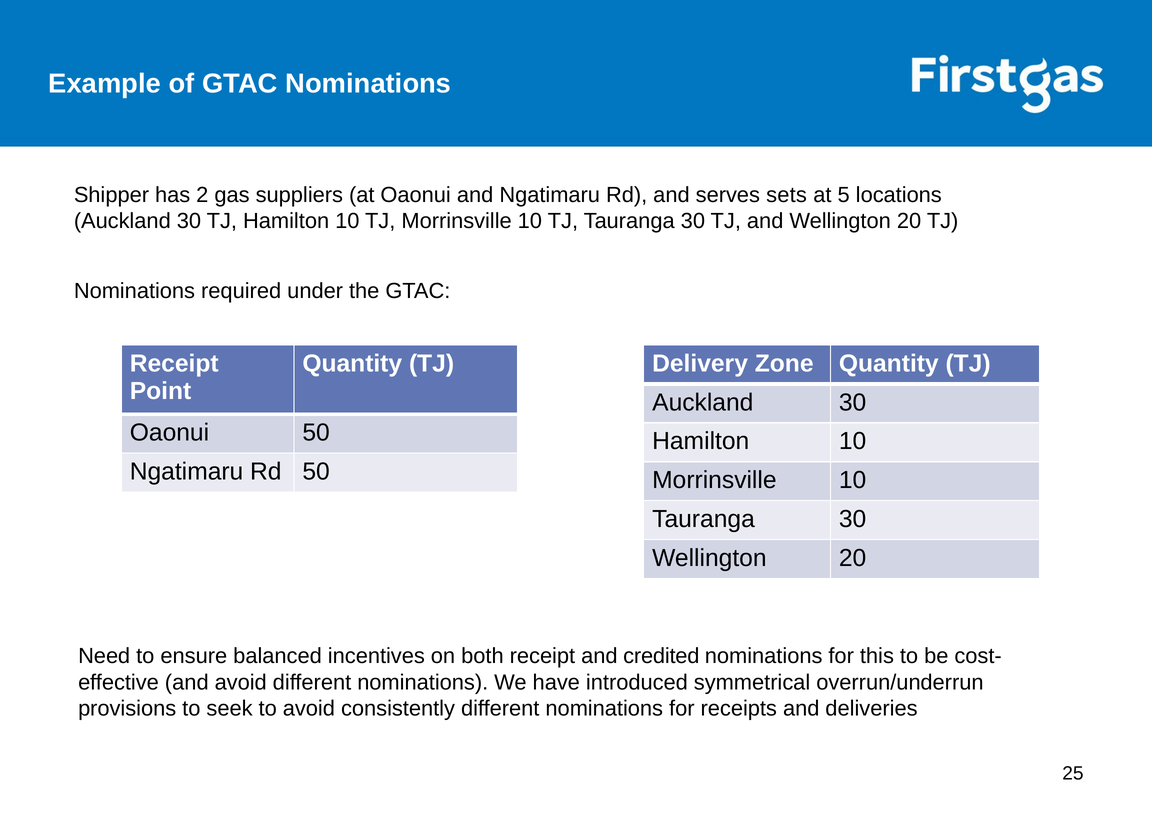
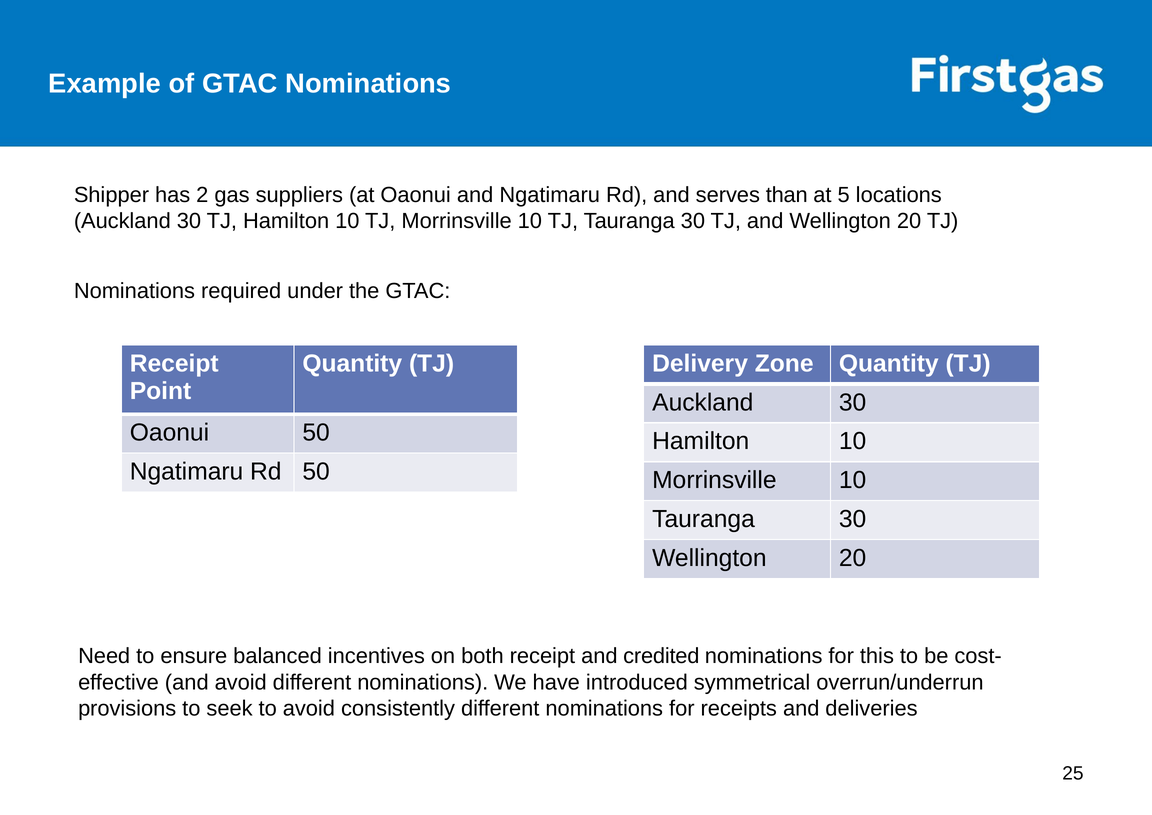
sets: sets -> than
